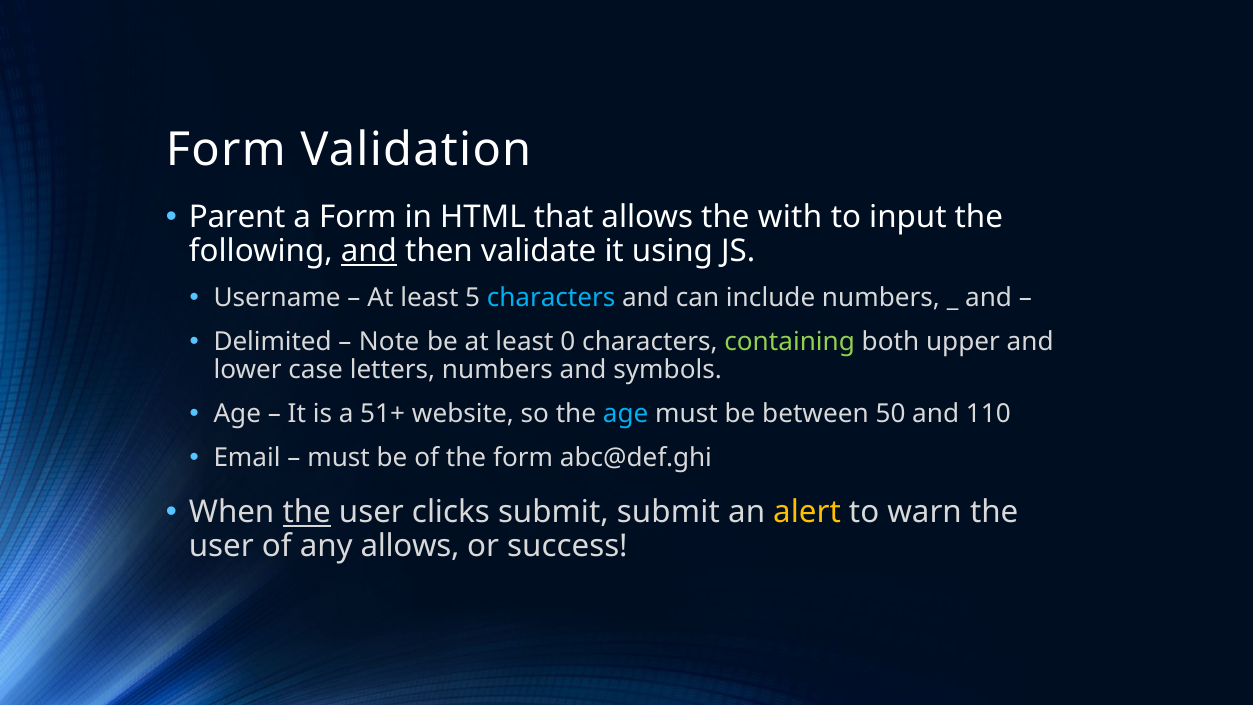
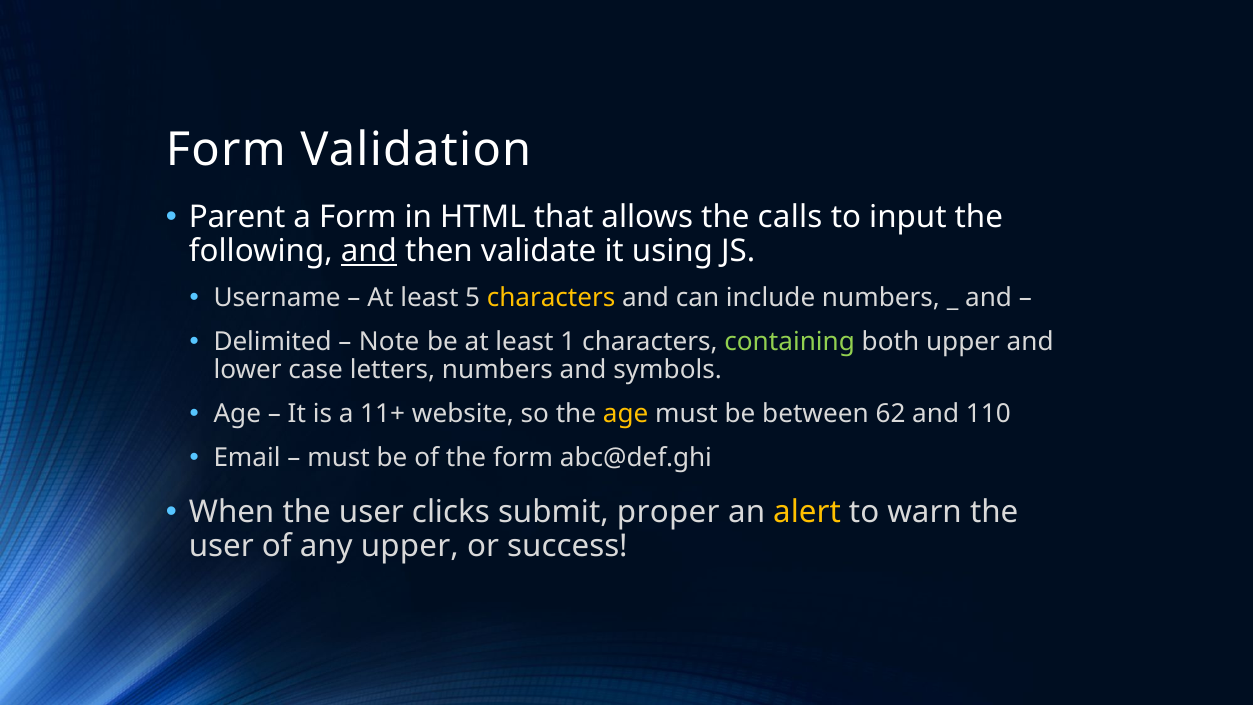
with: with -> calls
characters at (551, 298) colour: light blue -> yellow
0: 0 -> 1
51+: 51+ -> 11+
age at (626, 414) colour: light blue -> yellow
50: 50 -> 62
the at (307, 512) underline: present -> none
submit submit: submit -> proper
any allows: allows -> upper
